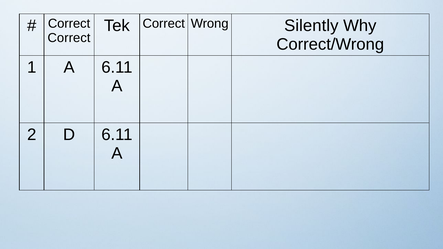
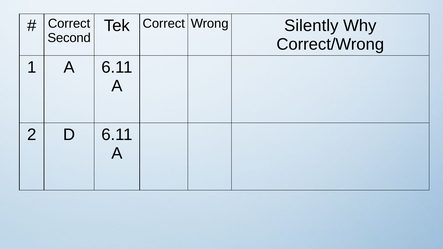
Correct at (69, 38): Correct -> Second
